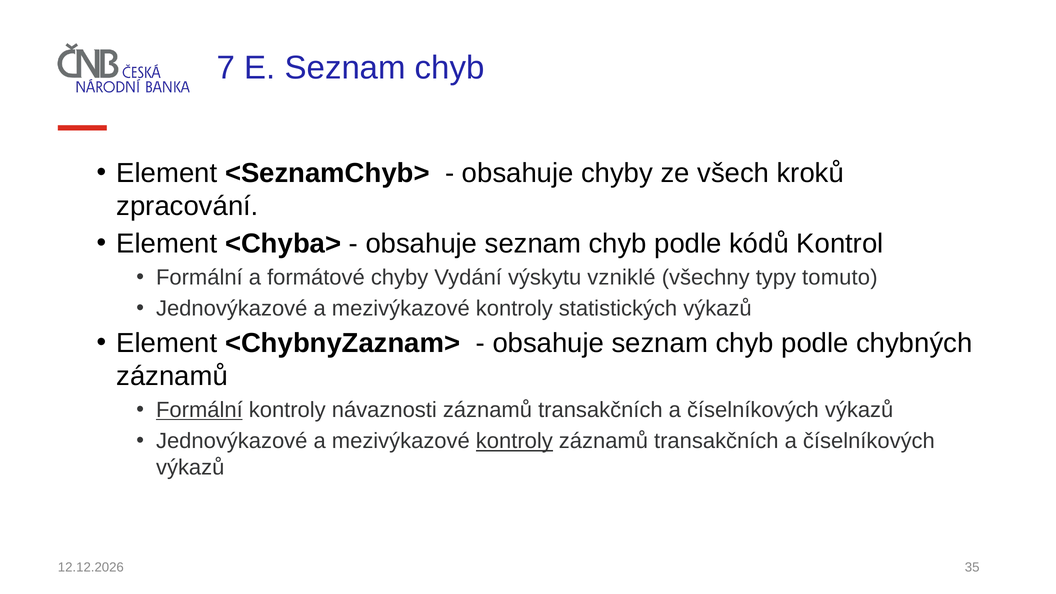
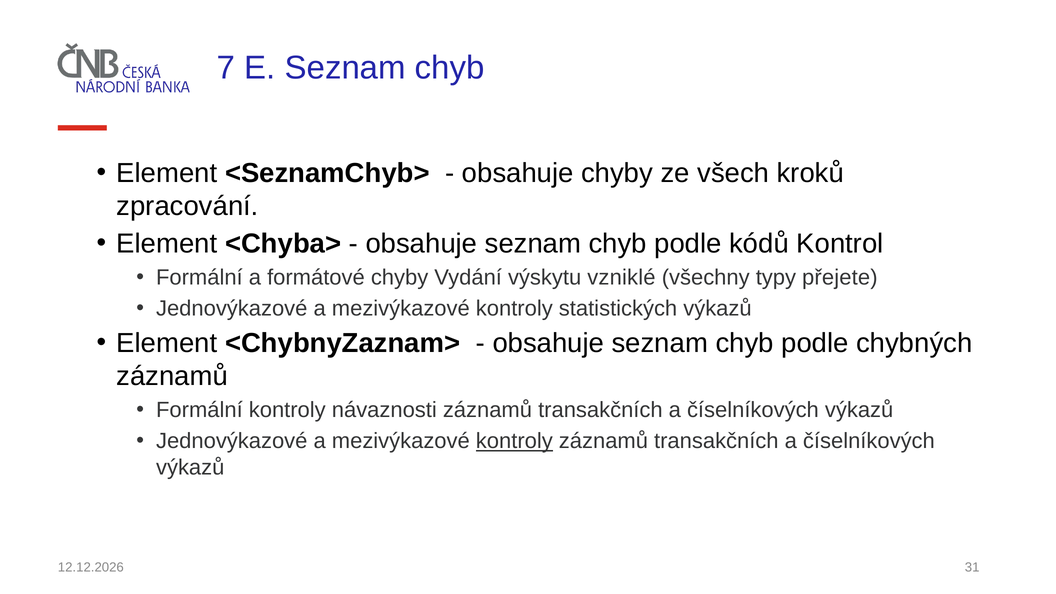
tomuto: tomuto -> přejete
Formální at (199, 410) underline: present -> none
35: 35 -> 31
